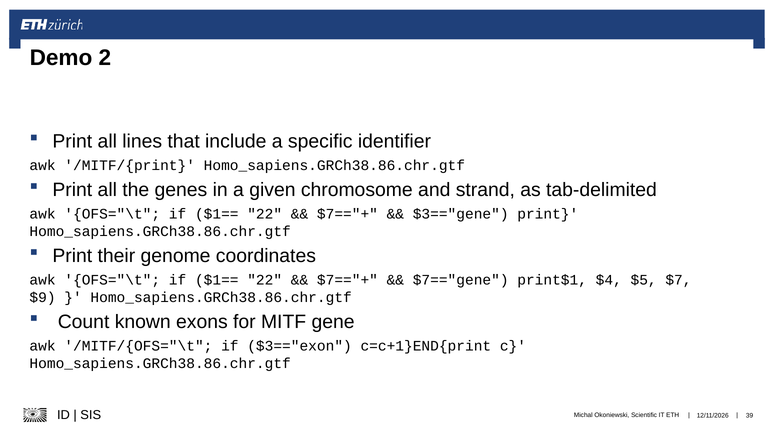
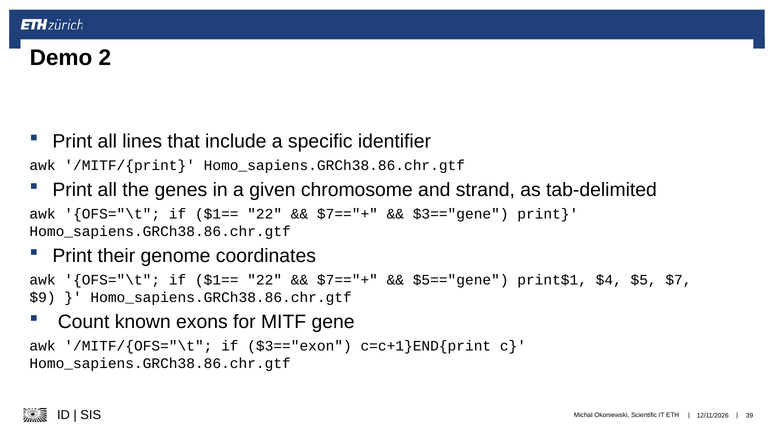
$7=="gene: $7=="gene -> $5=="gene
